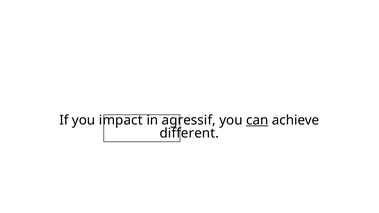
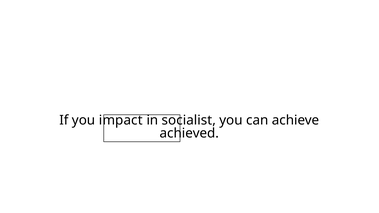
agressif: agressif -> socialist
can underline: present -> none
different: different -> achieved
